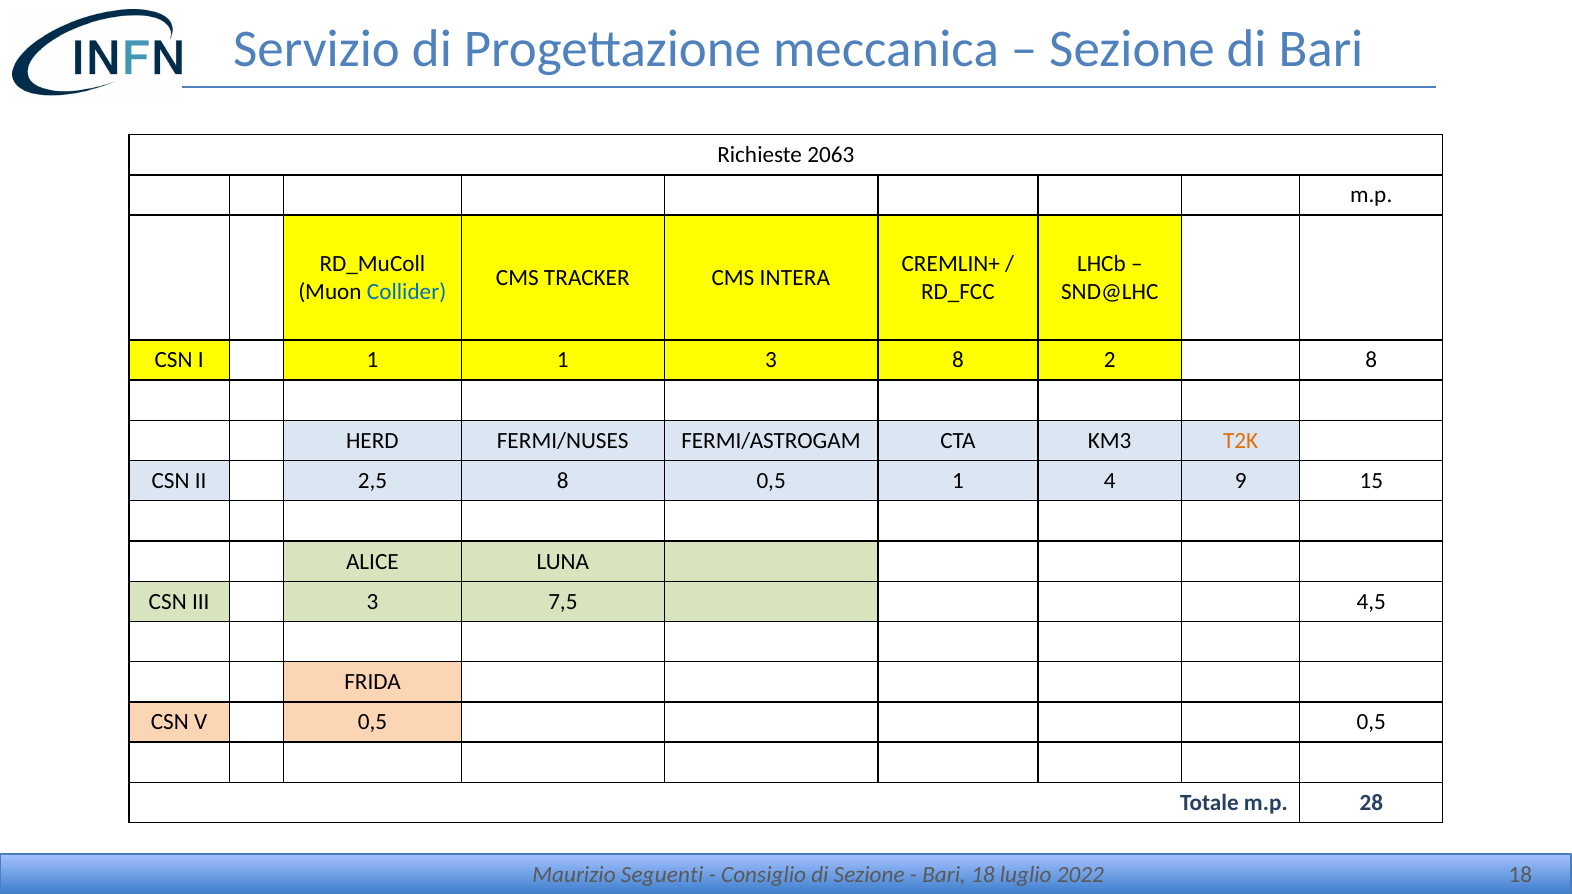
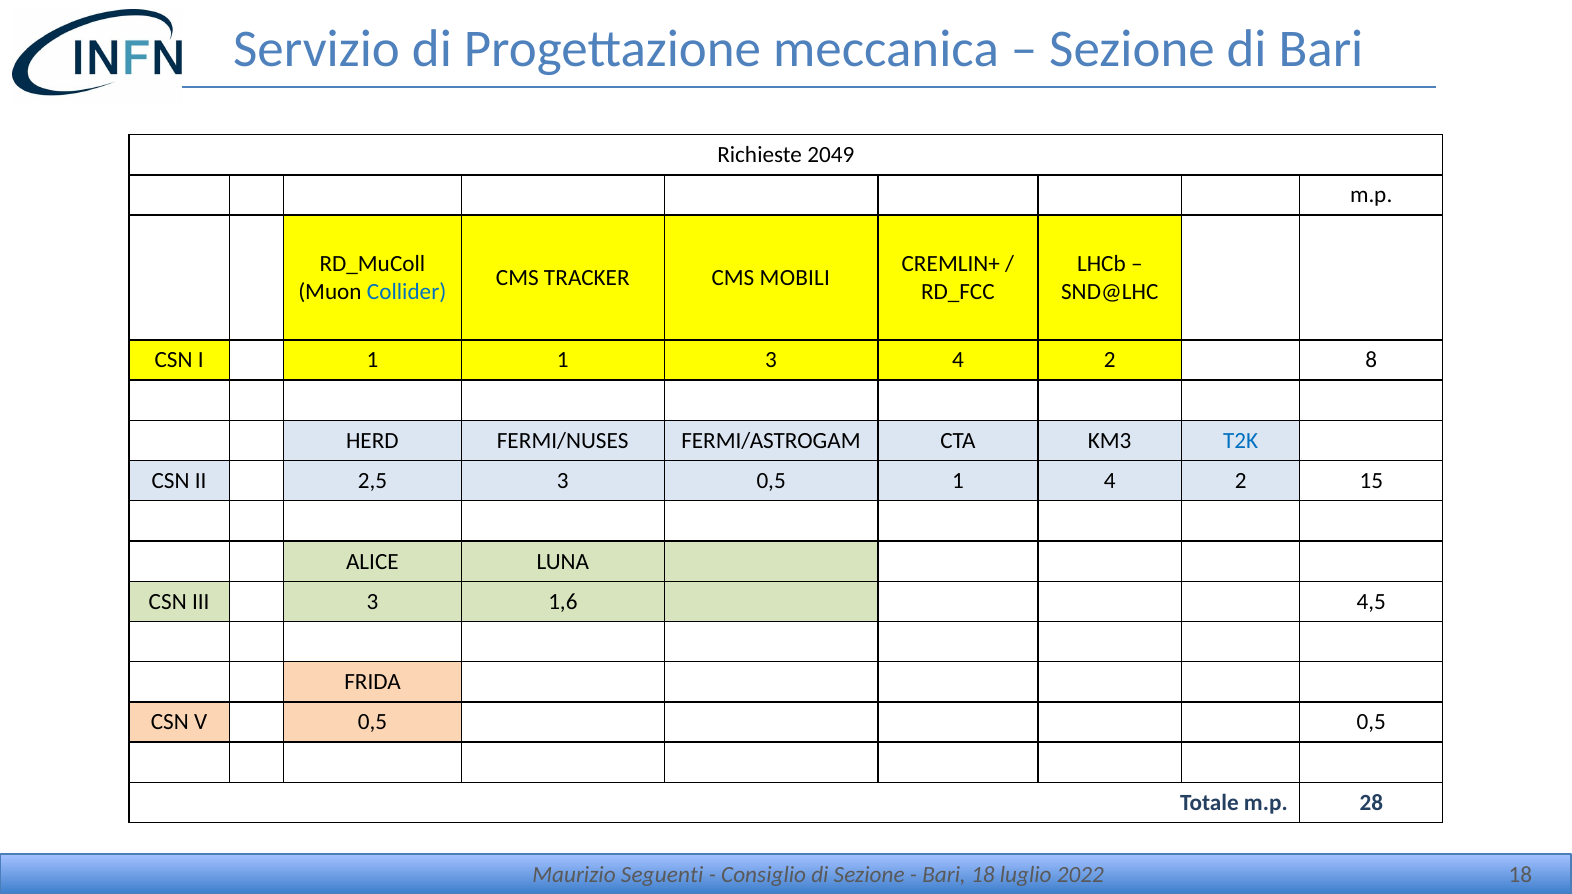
2063: 2063 -> 2049
INTERA: INTERA -> MOBILI
3 8: 8 -> 4
T2K colour: orange -> blue
2,5 8: 8 -> 3
1 4 9: 9 -> 2
7,5: 7,5 -> 1,6
